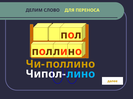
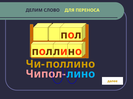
Чипол- colour: white -> pink
